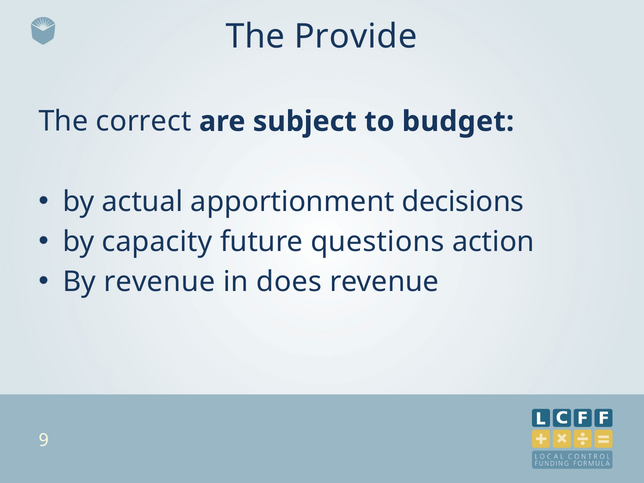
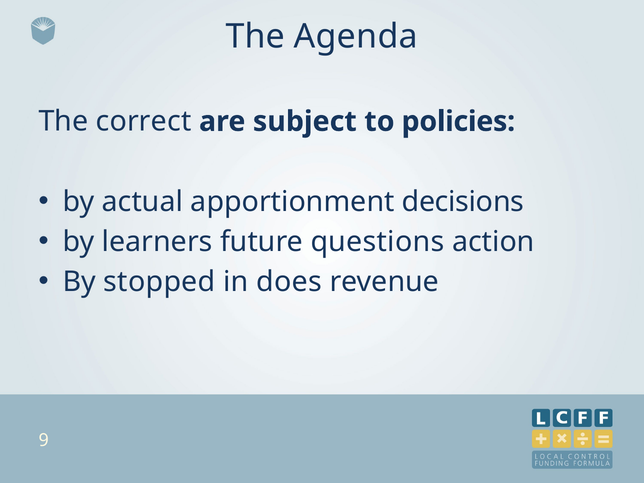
Provide: Provide -> Agenda
budget: budget -> policies
capacity: capacity -> learners
By revenue: revenue -> stopped
